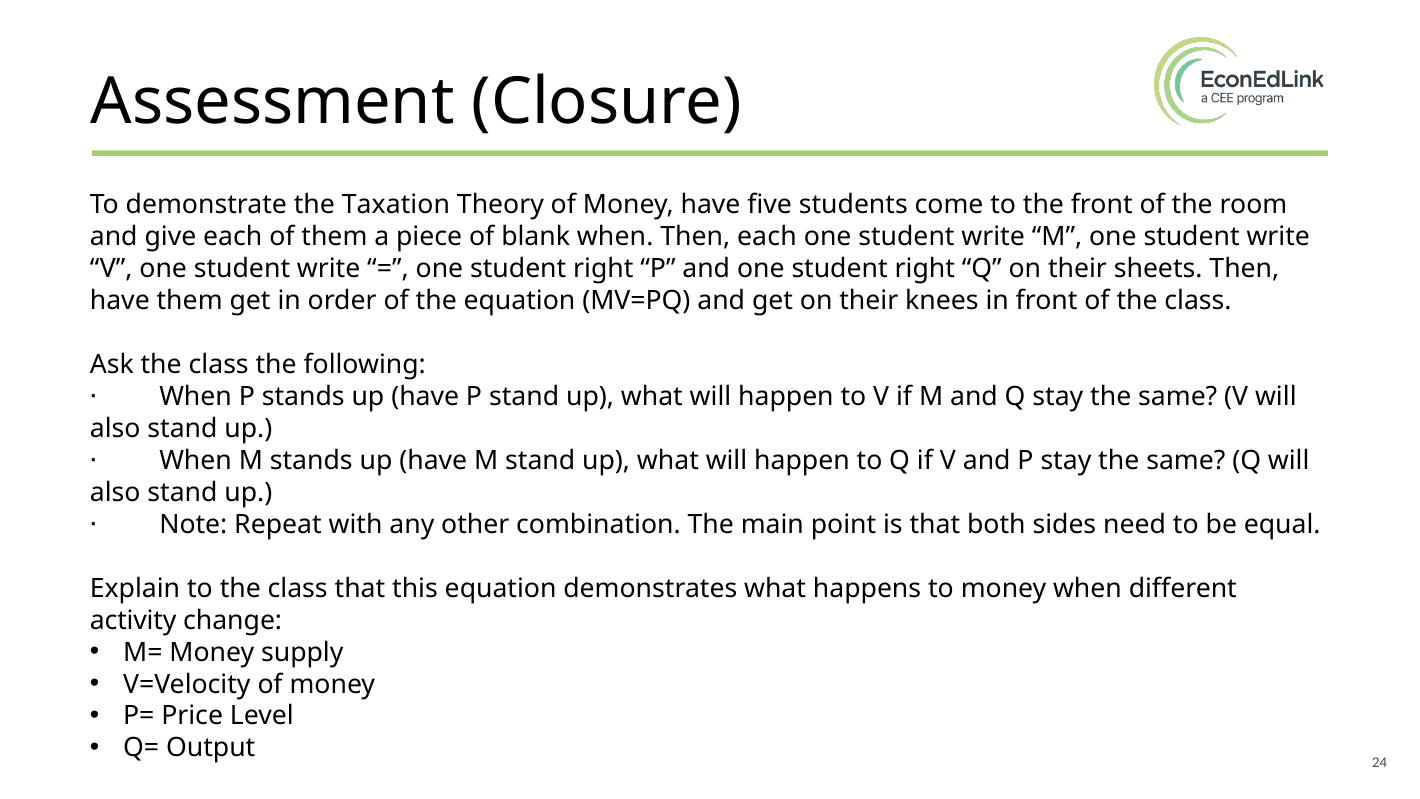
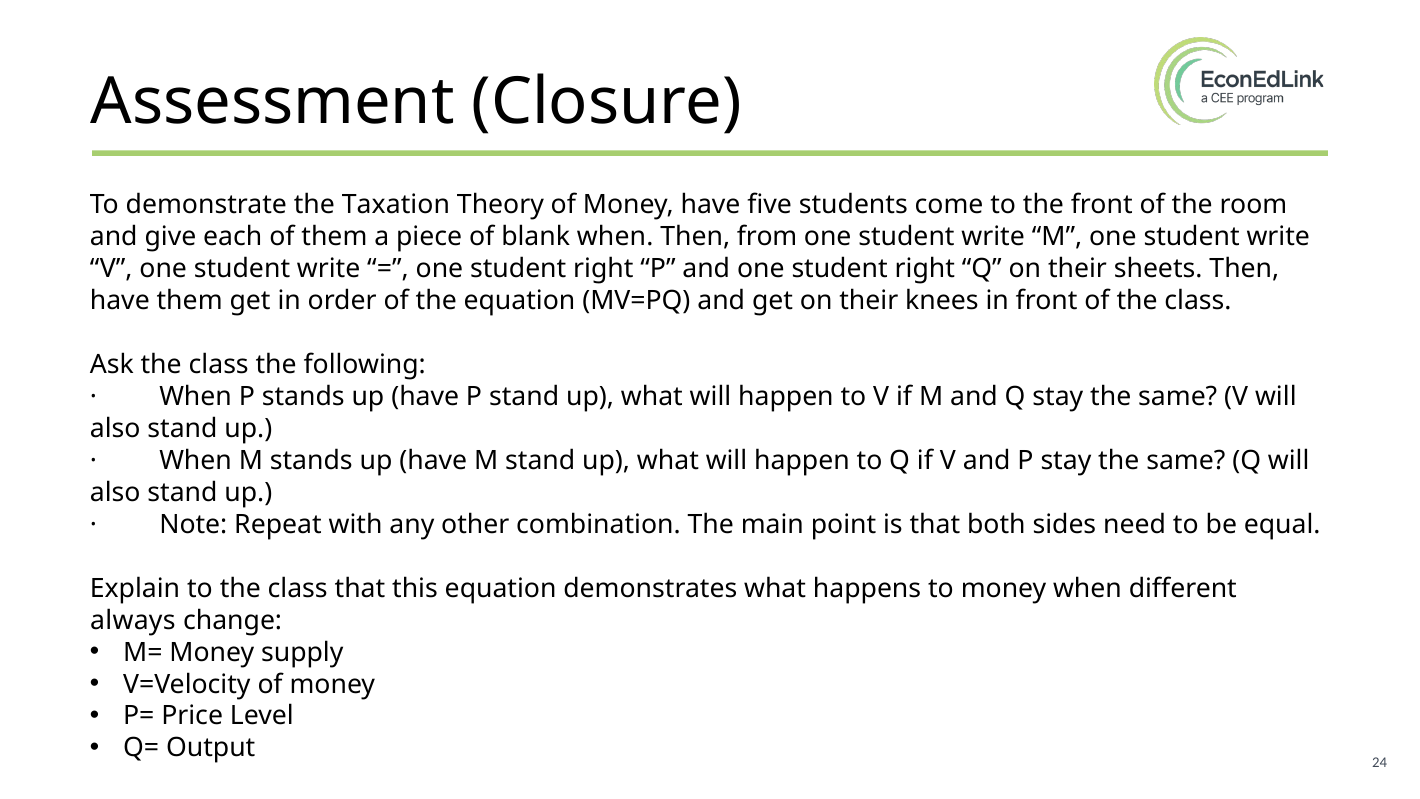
Then each: each -> from
activity: activity -> always
